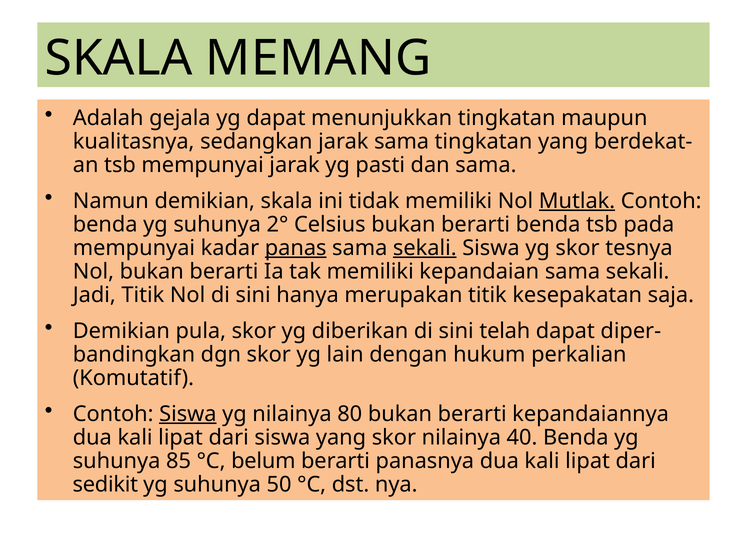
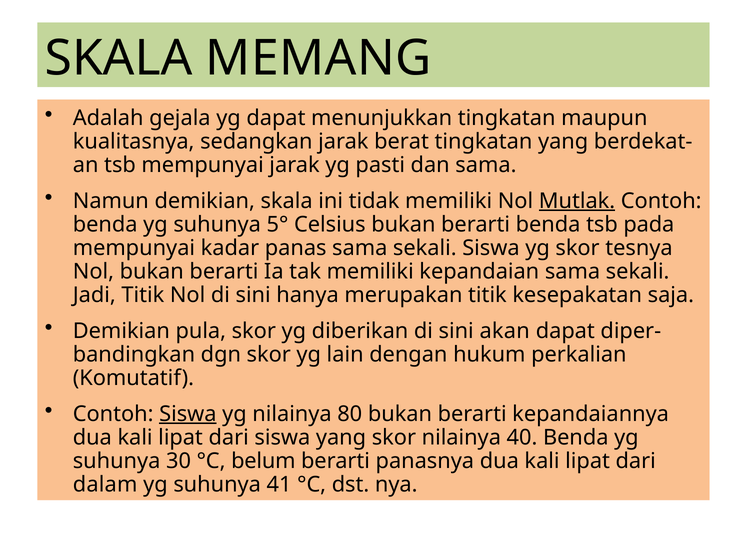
jarak sama: sama -> berat
2°: 2° -> 5°
panas underline: present -> none
sekali at (425, 248) underline: present -> none
telah: telah -> akan
85: 85 -> 30
sedikit: sedikit -> dalam
50: 50 -> 41
